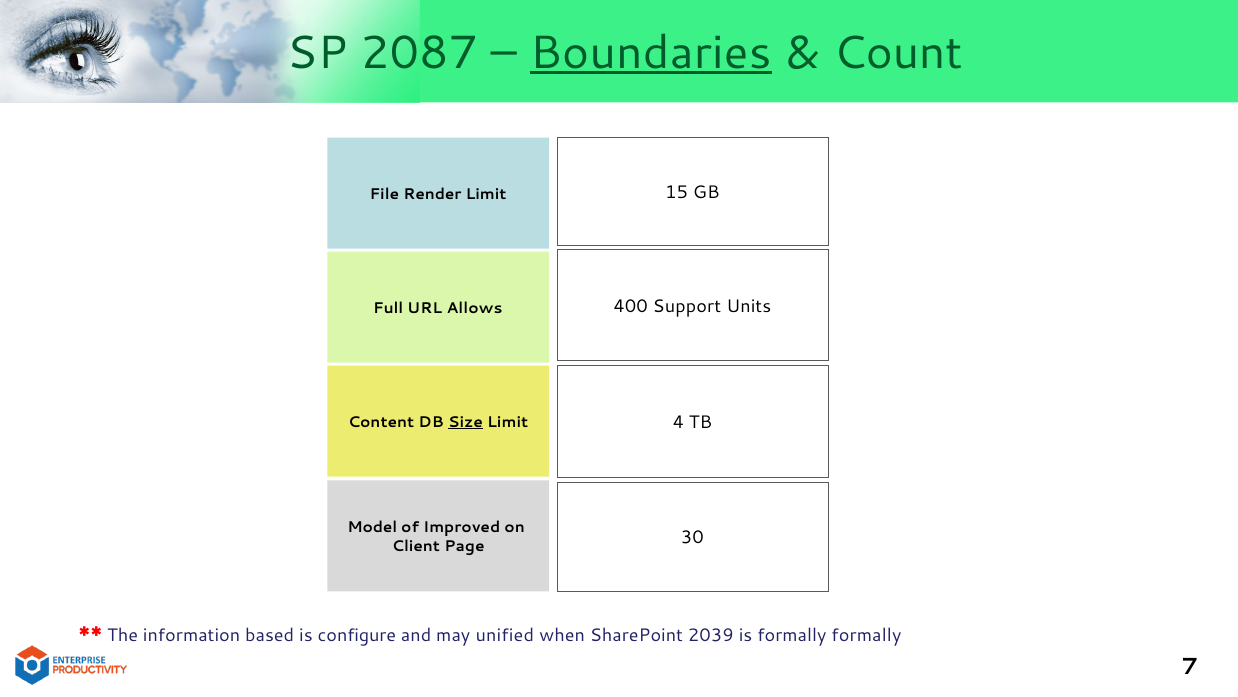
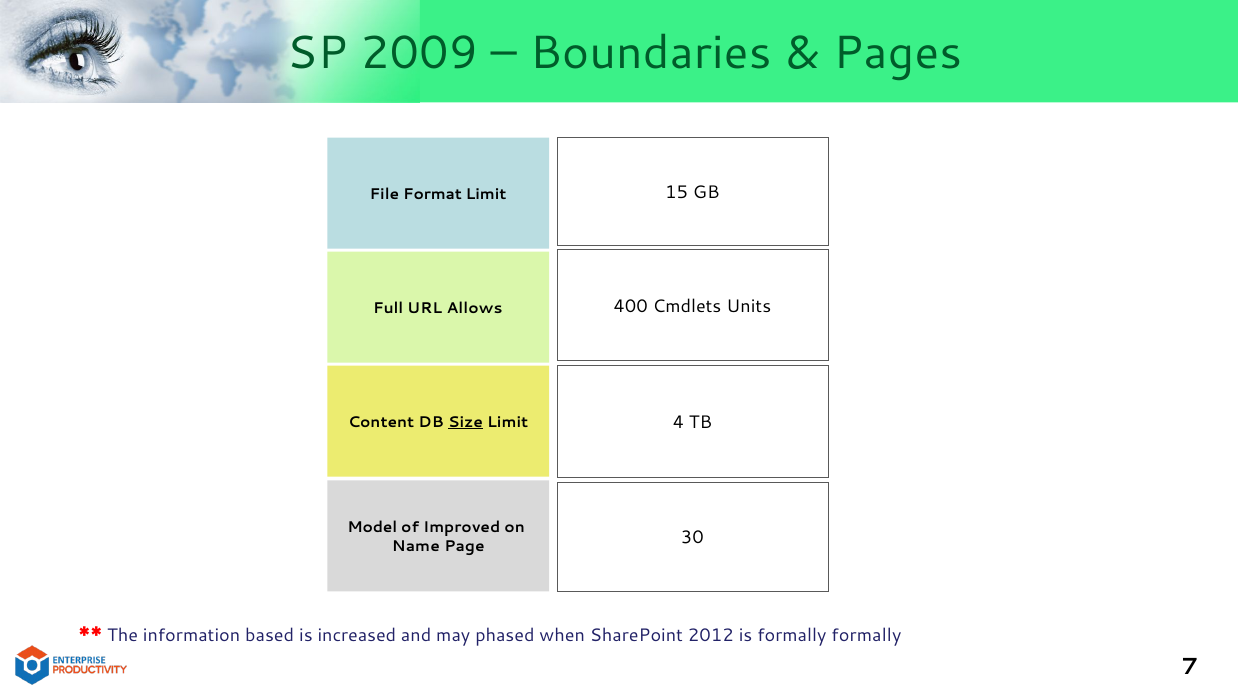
2087: 2087 -> 2009
Boundaries underline: present -> none
Count: Count -> Pages
Render: Render -> Format
Support: Support -> Cmdlets
Client: Client -> Name
configure: configure -> increased
unified: unified -> phased
2039: 2039 -> 2012
